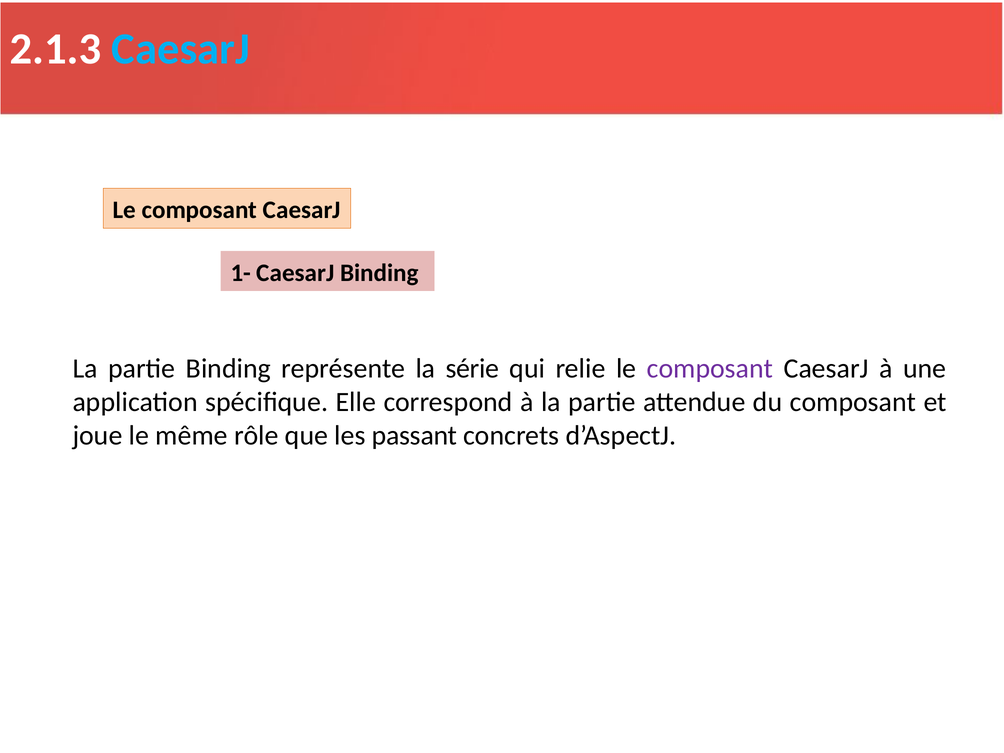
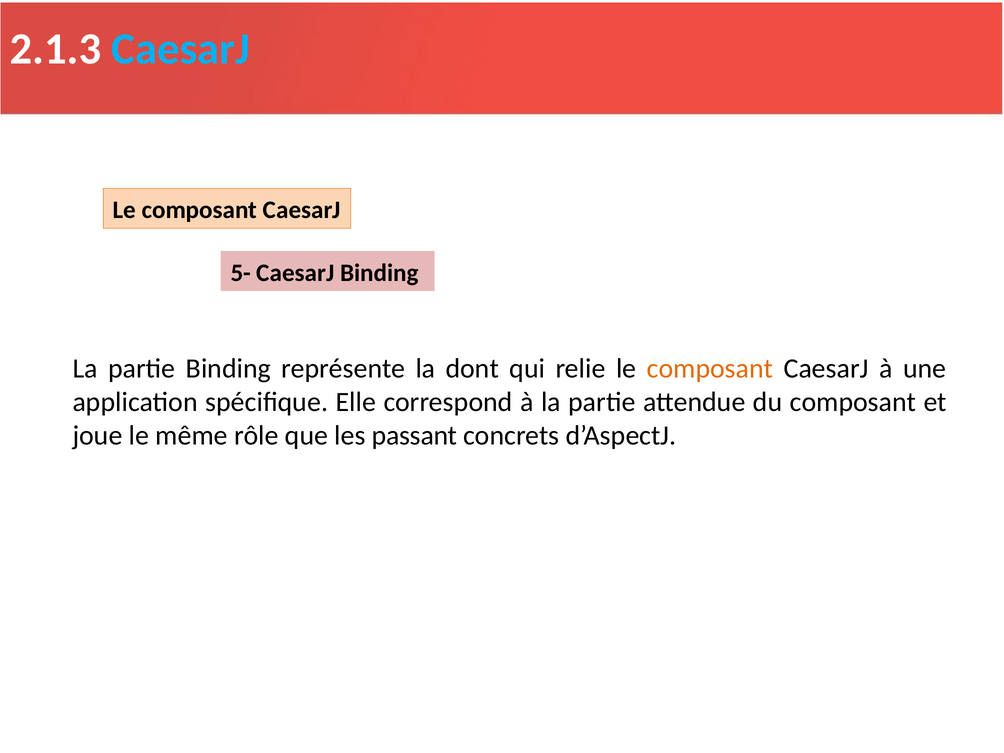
1-: 1- -> 5-
série: série -> dont
composant at (710, 369) colour: purple -> orange
